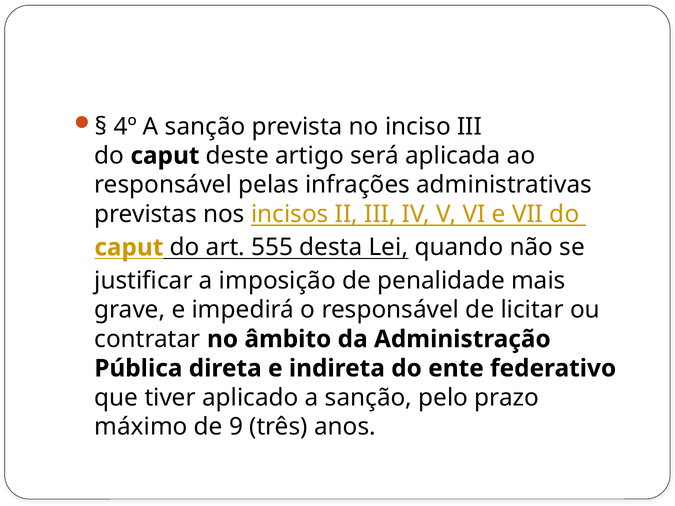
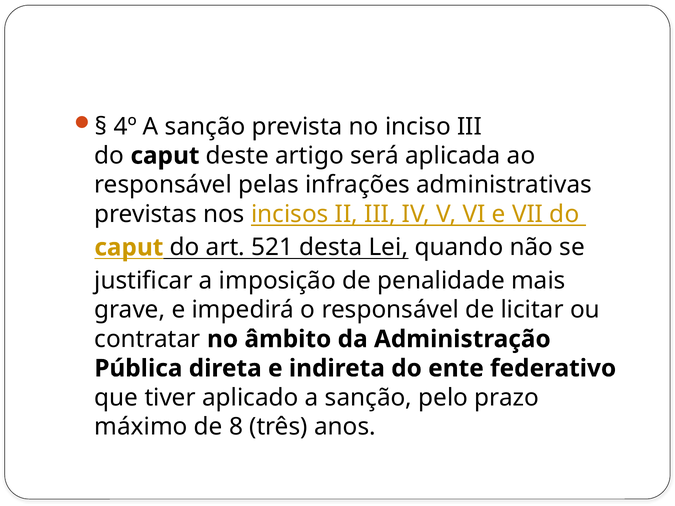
555: 555 -> 521
9: 9 -> 8
